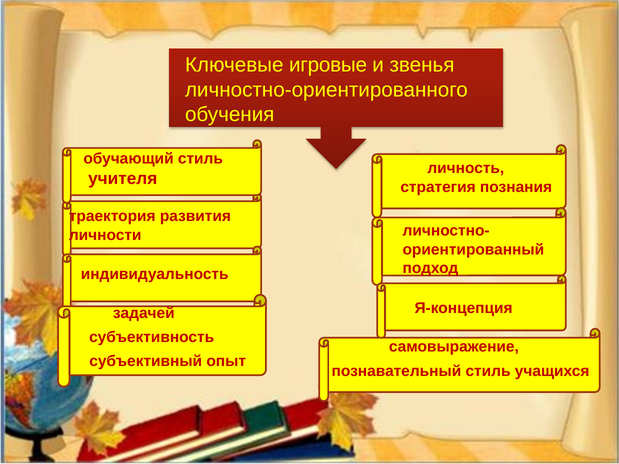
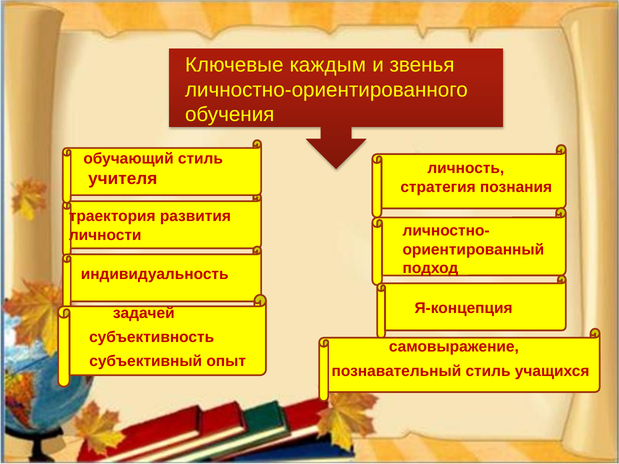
игровые: игровые -> каждым
